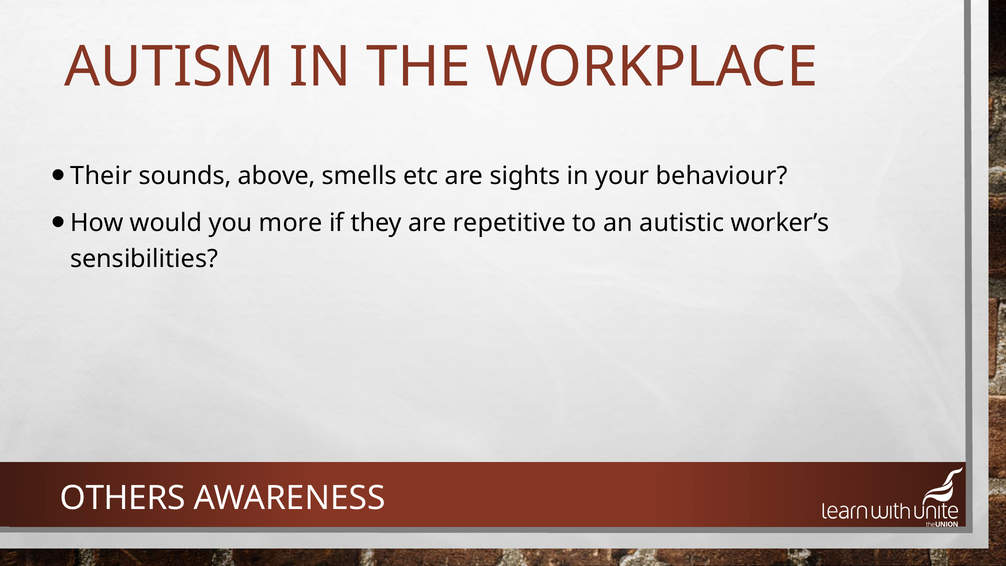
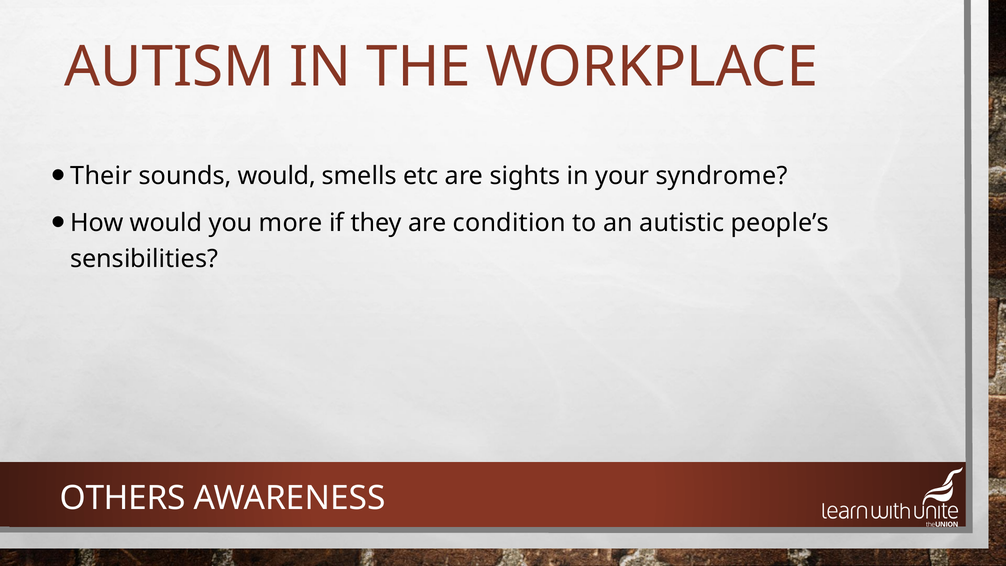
sounds above: above -> would
behaviour: behaviour -> syndrome
repetitive: repetitive -> condition
worker’s: worker’s -> people’s
